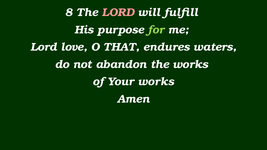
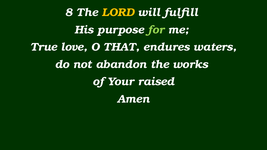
LORD at (118, 12) colour: pink -> yellow
Lord at (44, 47): Lord -> True
Your works: works -> raised
